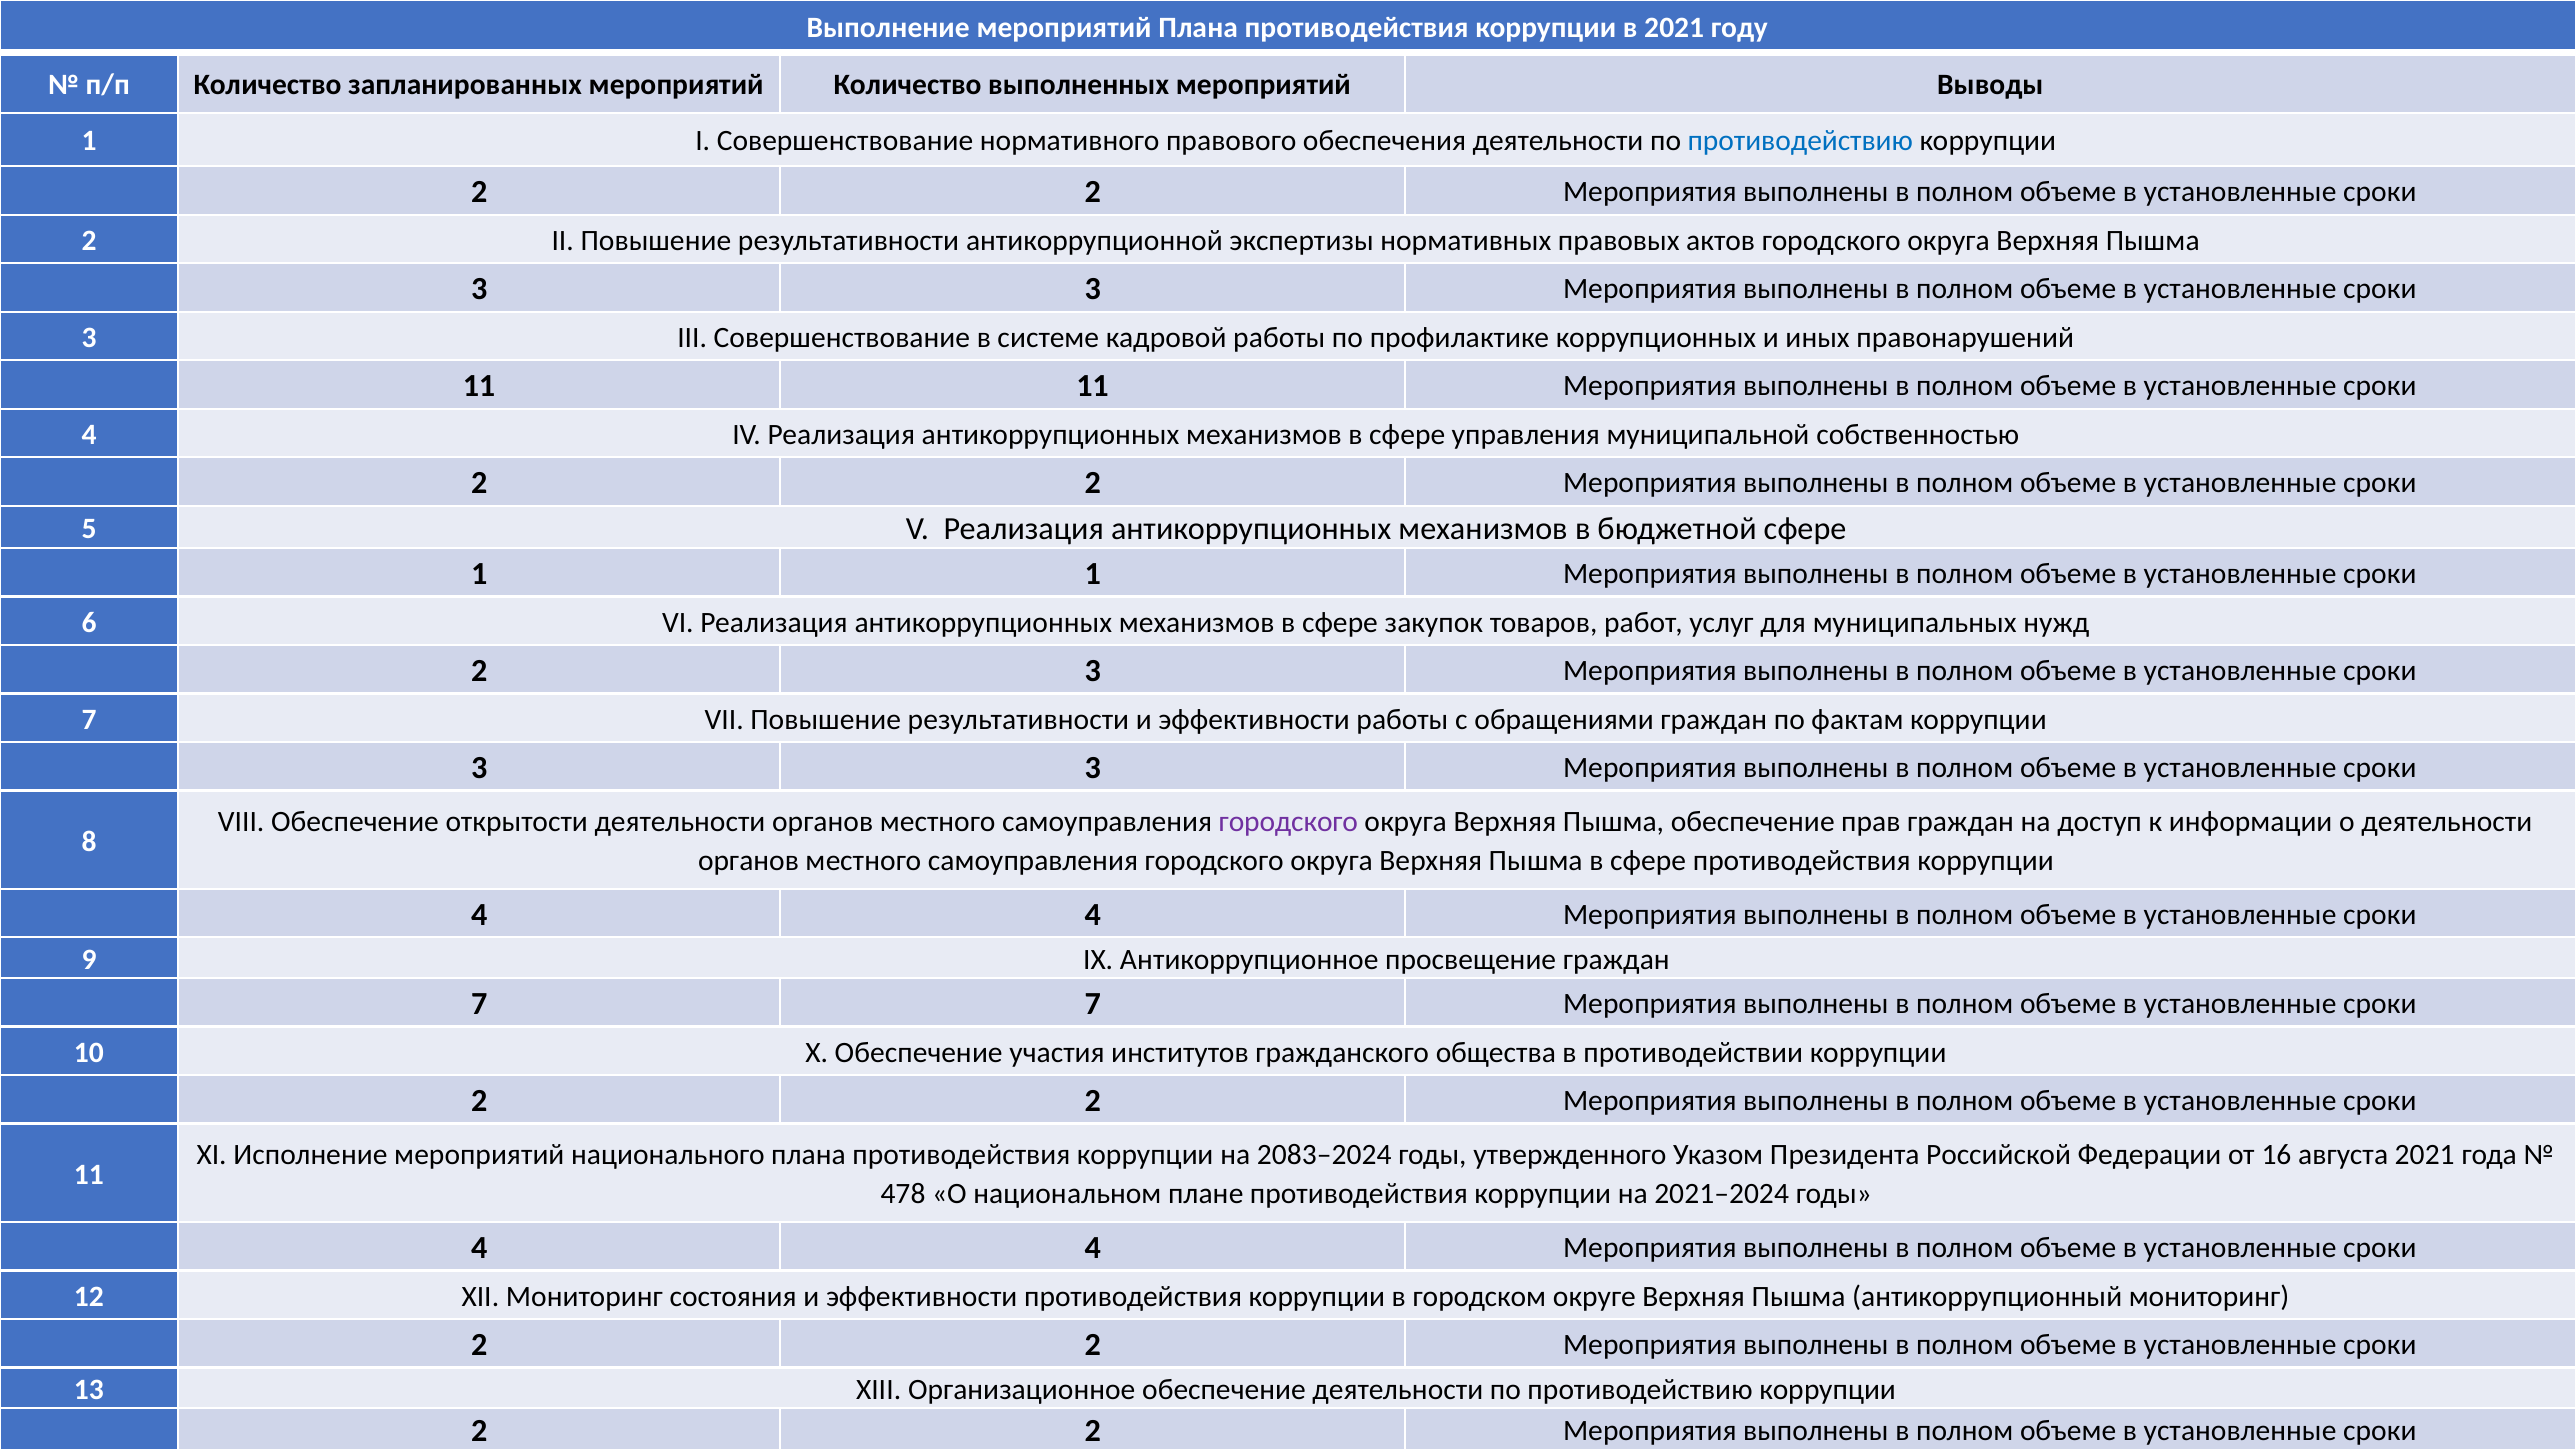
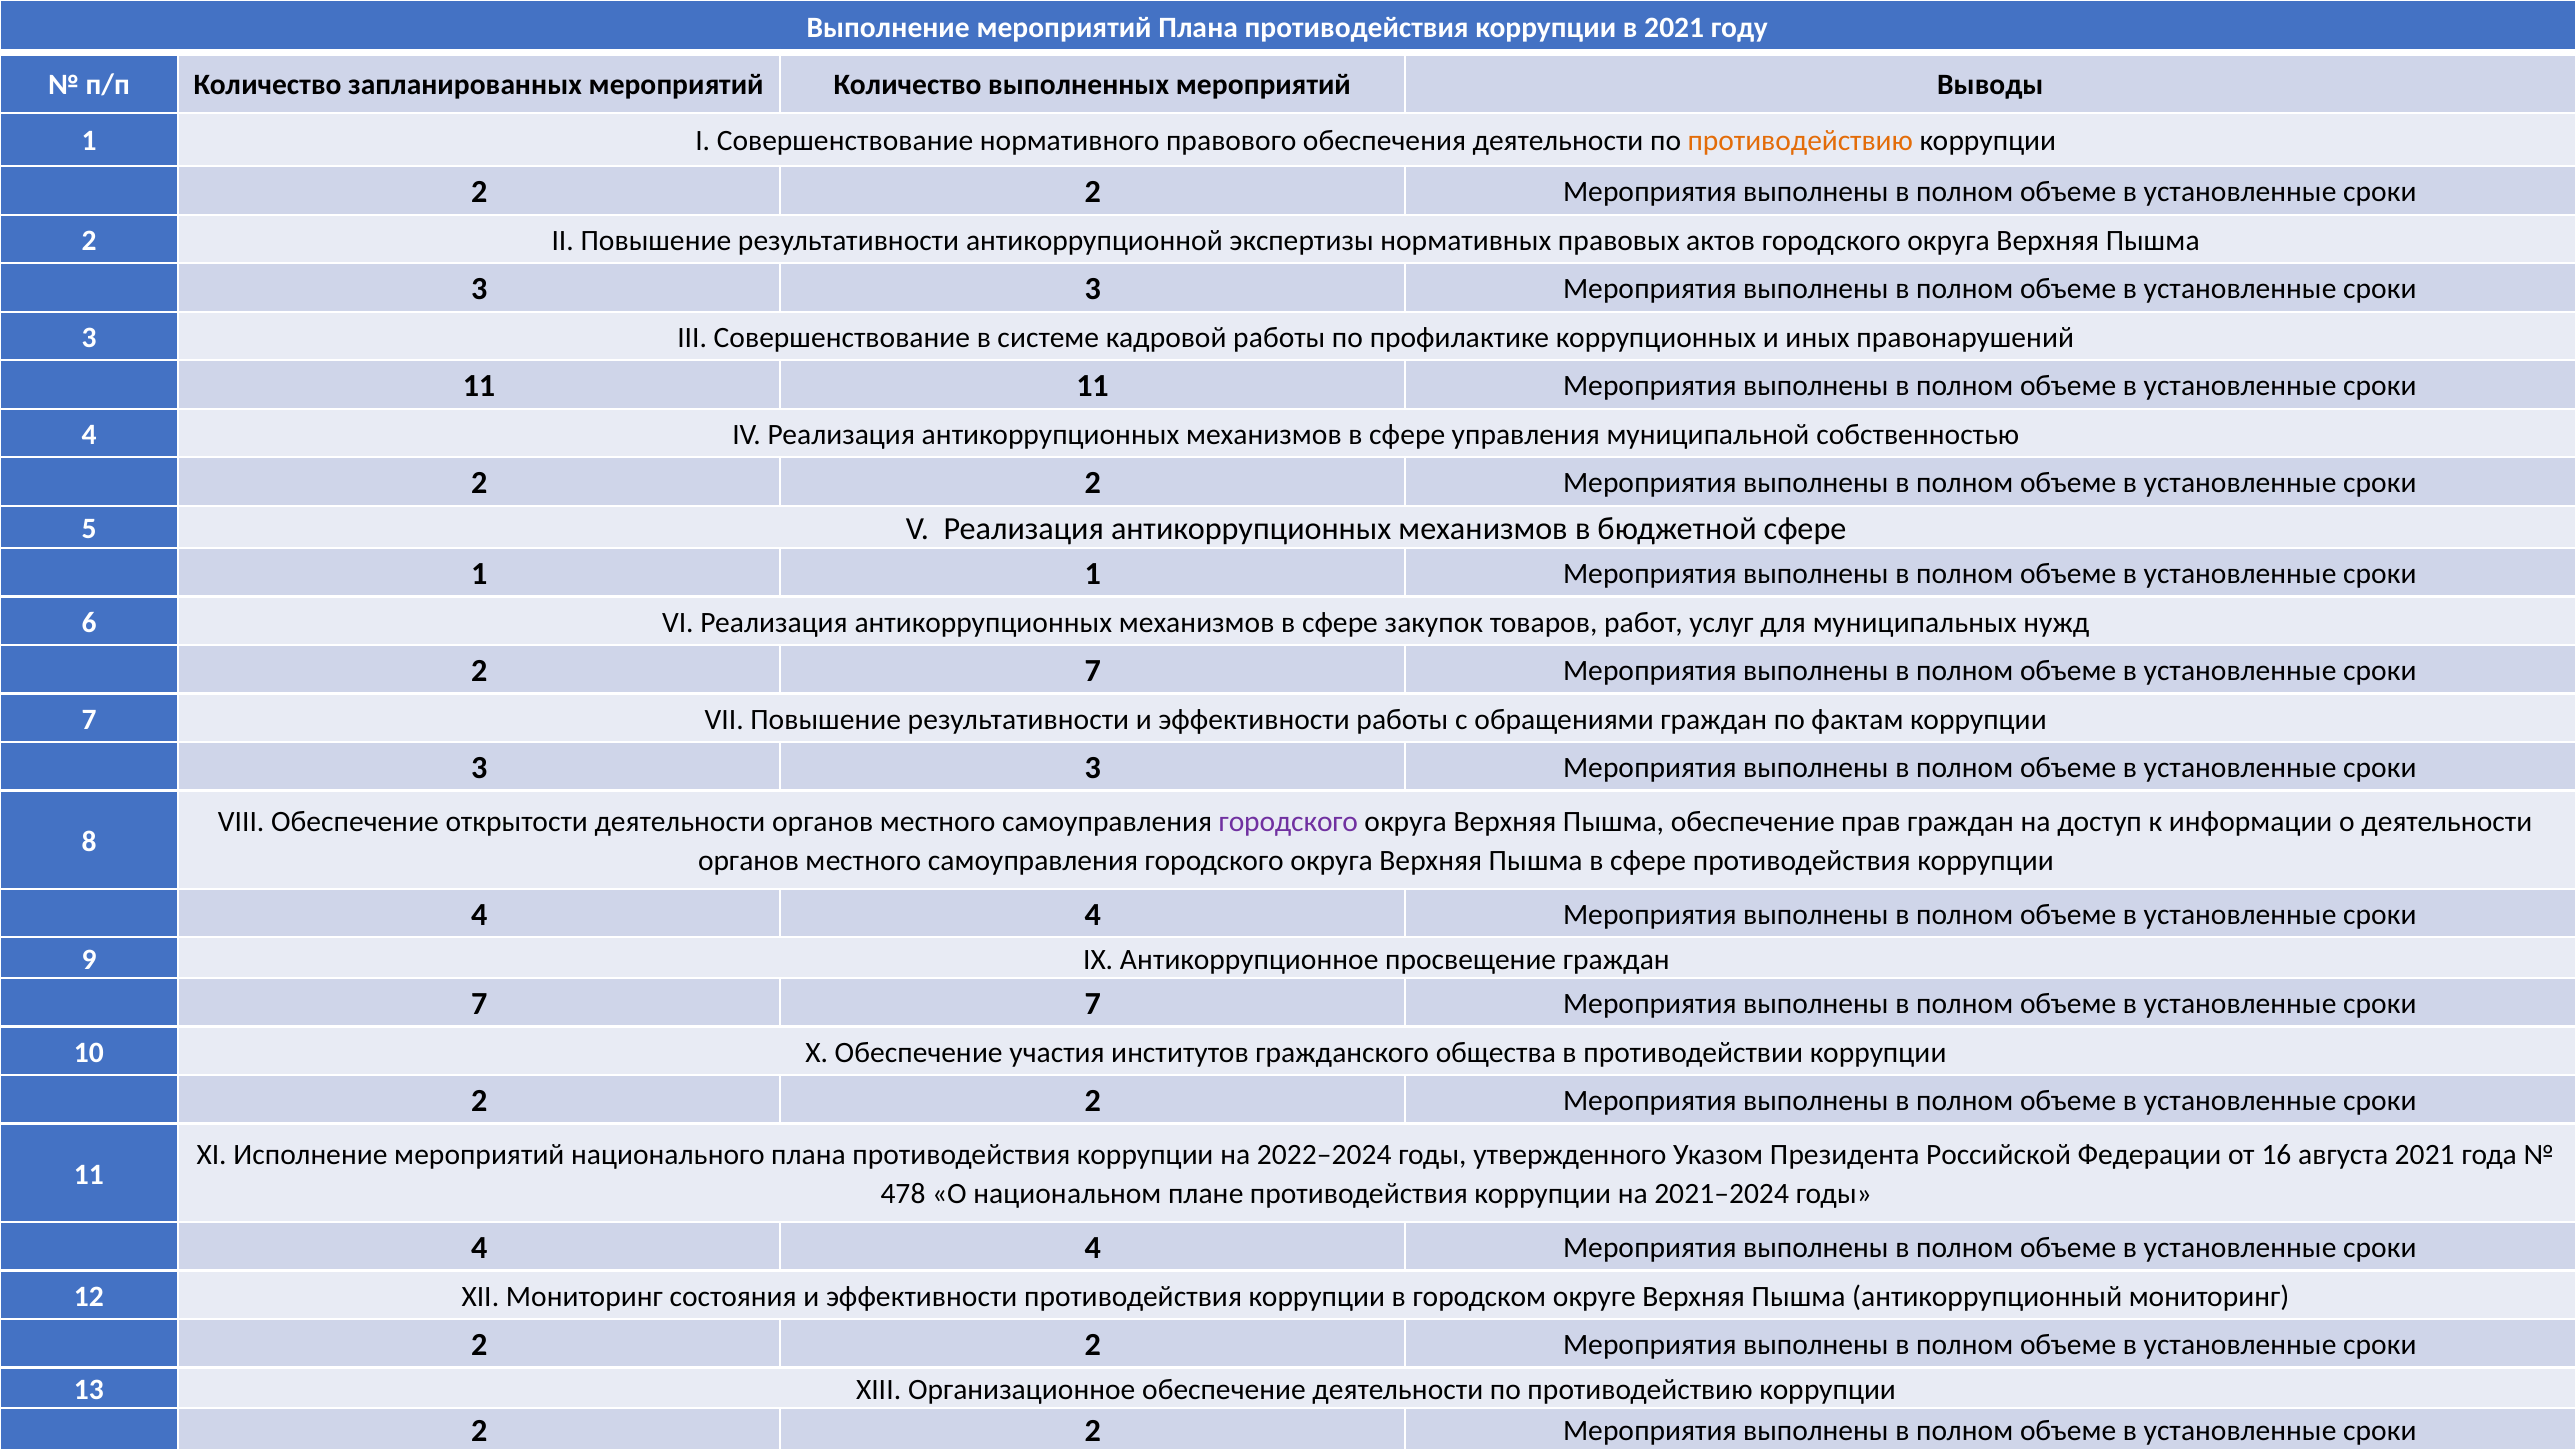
противодействию at (1800, 141) colour: blue -> orange
2 3: 3 -> 7
2083–2024: 2083–2024 -> 2022–2024
